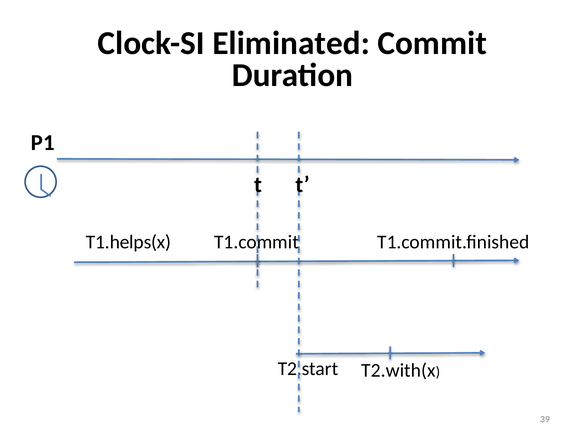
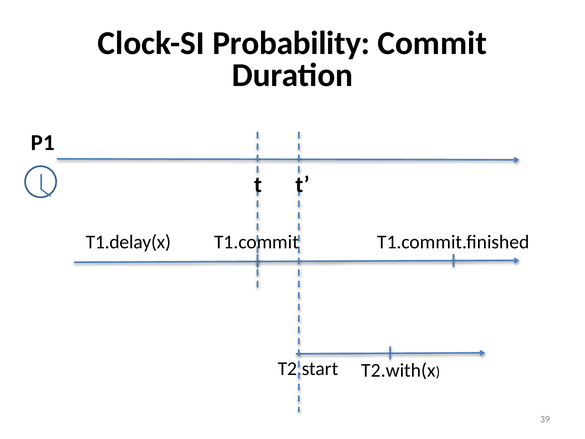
Eliminated: Eliminated -> Probability
T1.helps(x: T1.helps(x -> T1.delay(x
